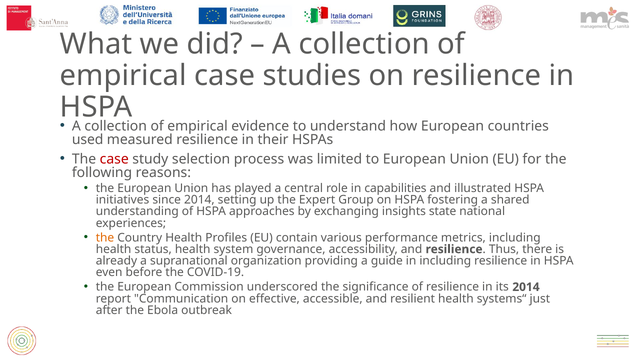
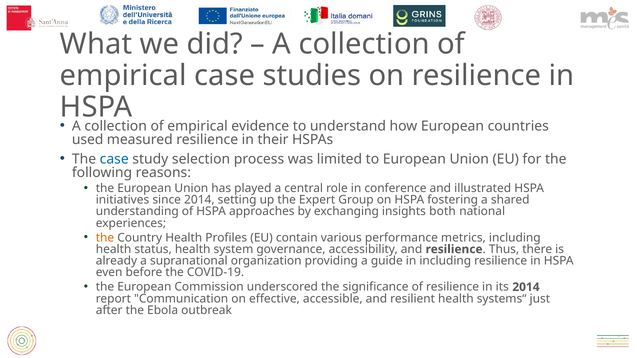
case at (114, 159) colour: red -> blue
capabilities: capabilities -> conference
state: state -> both
